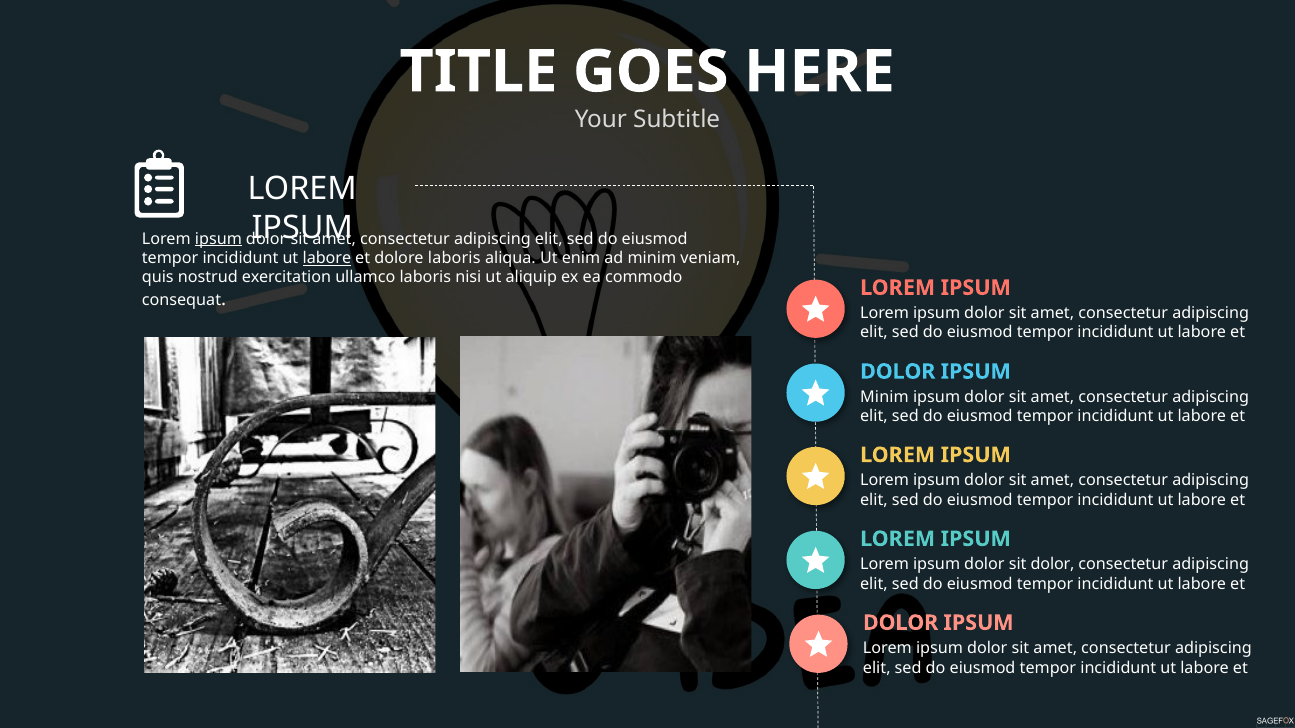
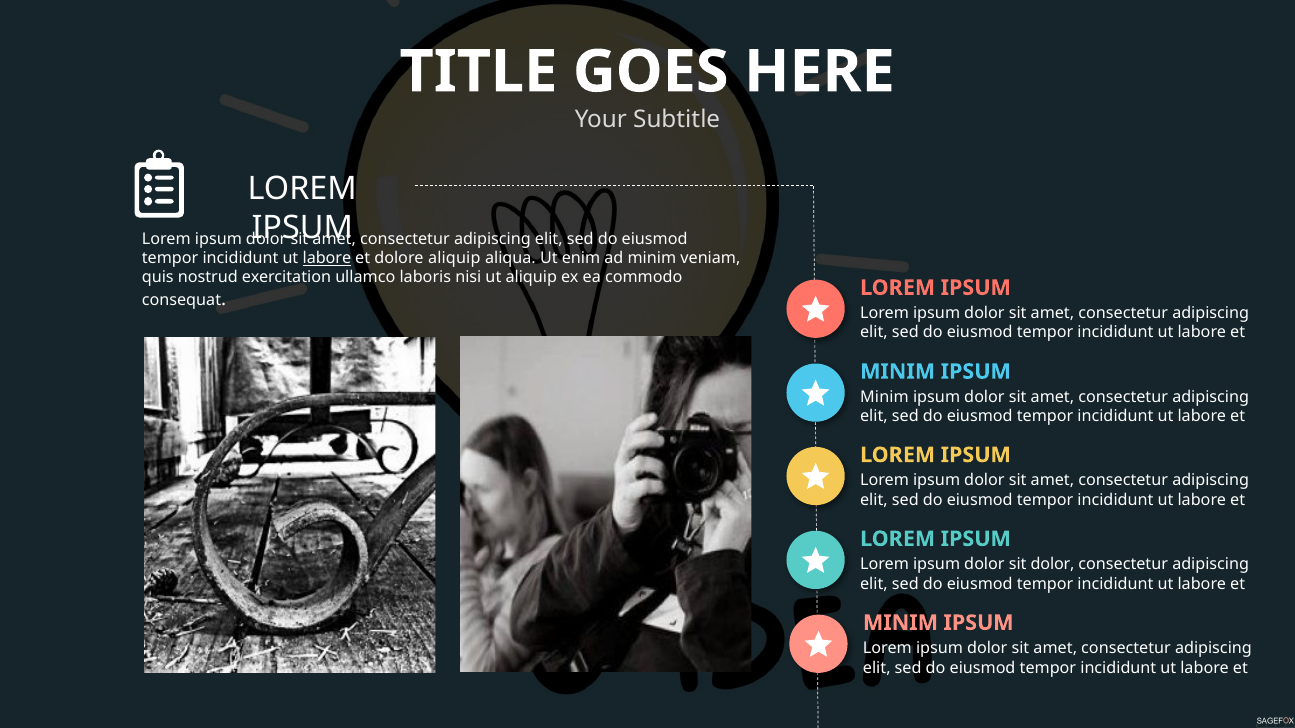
ipsum at (218, 239) underline: present -> none
dolore laboris: laboris -> aliquip
DOLOR at (898, 372): DOLOR -> MINIM
DOLOR at (901, 623): DOLOR -> MINIM
